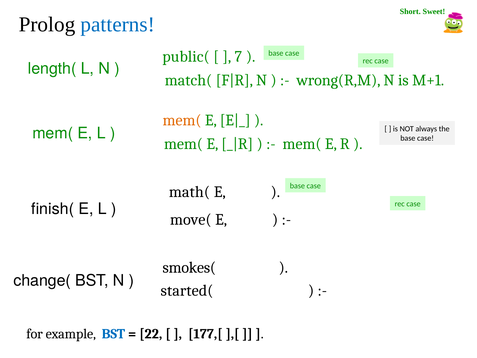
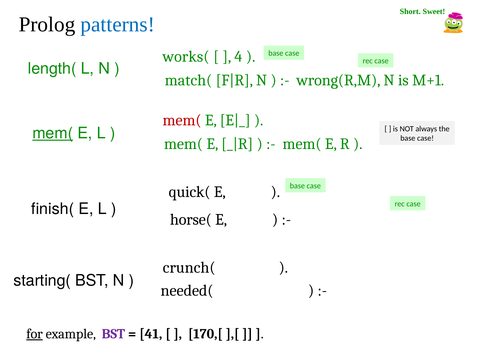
public(: public( -> works(
7: 7 -> 4
mem( at (182, 120) colour: orange -> red
mem( at (53, 133) underline: none -> present
math(: math( -> quick(
move(: move( -> horse(
smokes(: smokes( -> crunch(
change(: change( -> starting(
started(: started( -> needed(
for underline: none -> present
BST at (113, 334) colour: blue -> purple
22: 22 -> 41
177,[: 177,[ -> 170,[
